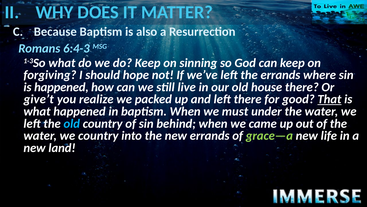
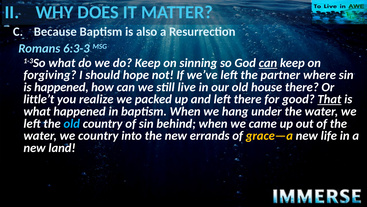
6:4-3: 6:4-3 -> 6:3-3
can at (268, 63) underline: none -> present
the errands: errands -> partner
give’t: give’t -> little’t
must: must -> hang
grace—a colour: light green -> yellow
